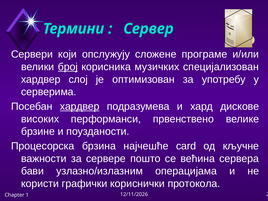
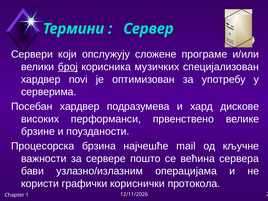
слој: слој -> novi
хардвер at (80, 106) underline: present -> none
card: card -> mail
